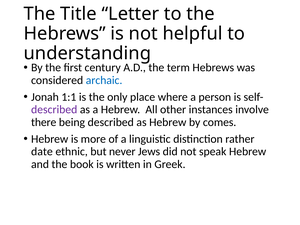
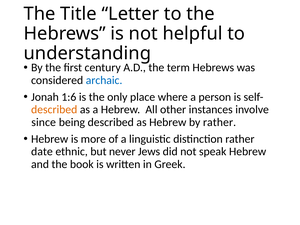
1:1: 1:1 -> 1:6
described at (54, 110) colour: purple -> orange
there: there -> since
by comes: comes -> rather
